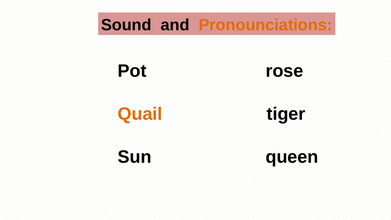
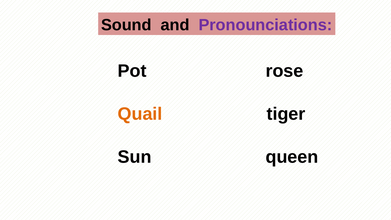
Pronounciations colour: orange -> purple
